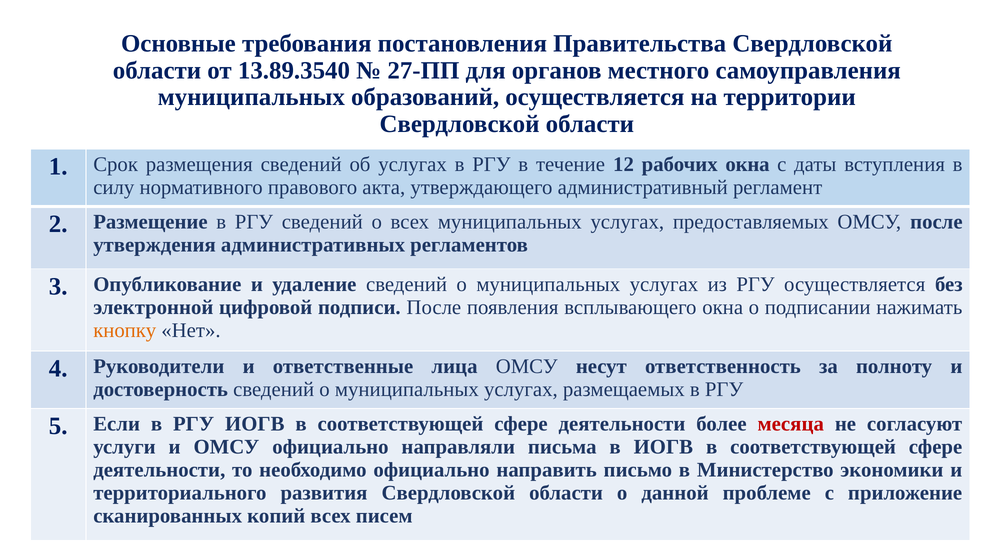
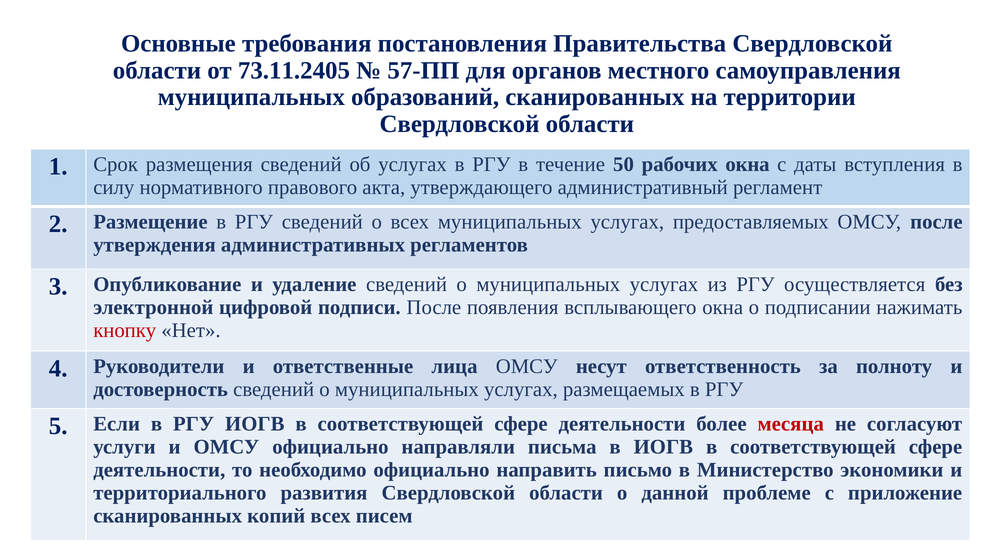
13.89.3540: 13.89.3540 -> 73.11.2405
27-ПП: 27-ПП -> 57-ПП
образований осуществляется: осуществляется -> сканированных
12: 12 -> 50
кнопку colour: orange -> red
